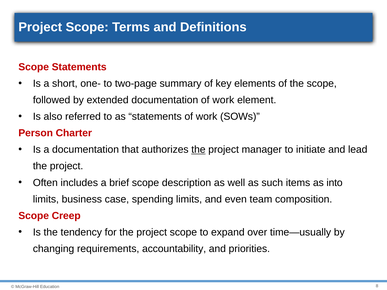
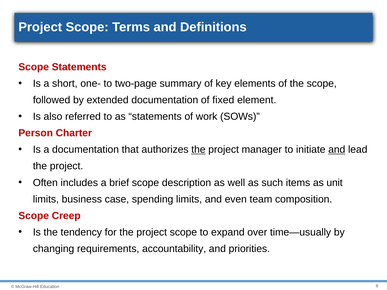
documentation of work: work -> fixed
and at (337, 150) underline: none -> present
into: into -> unit
